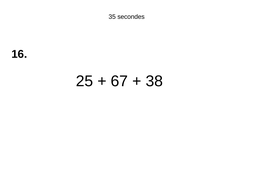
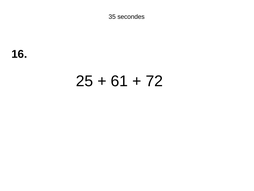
67: 67 -> 61
38: 38 -> 72
